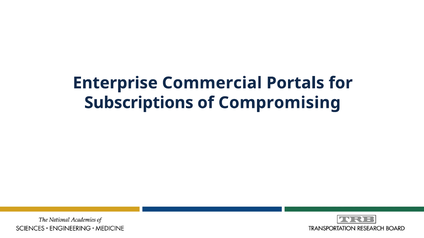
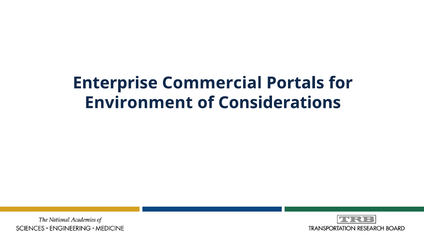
Subscriptions: Subscriptions -> Environment
Compromising: Compromising -> Considerations
